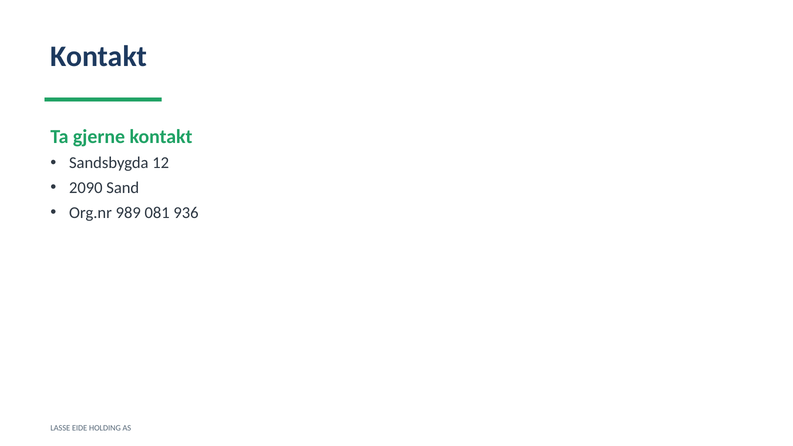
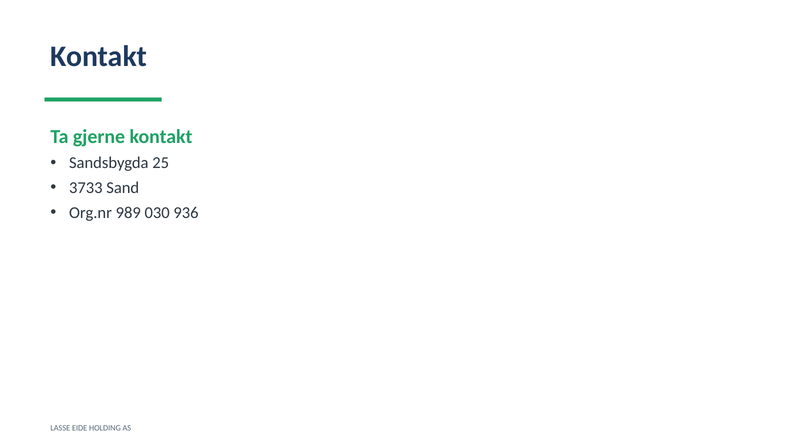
12: 12 -> 25
2090: 2090 -> 3733
081: 081 -> 030
